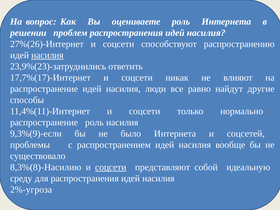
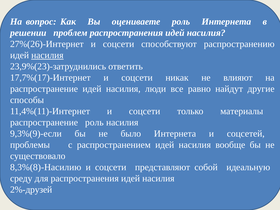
нормально: нормально -> материалы
соцсети at (111, 167) underline: present -> none
2%-угроза: 2%-угроза -> 2%-друзей
